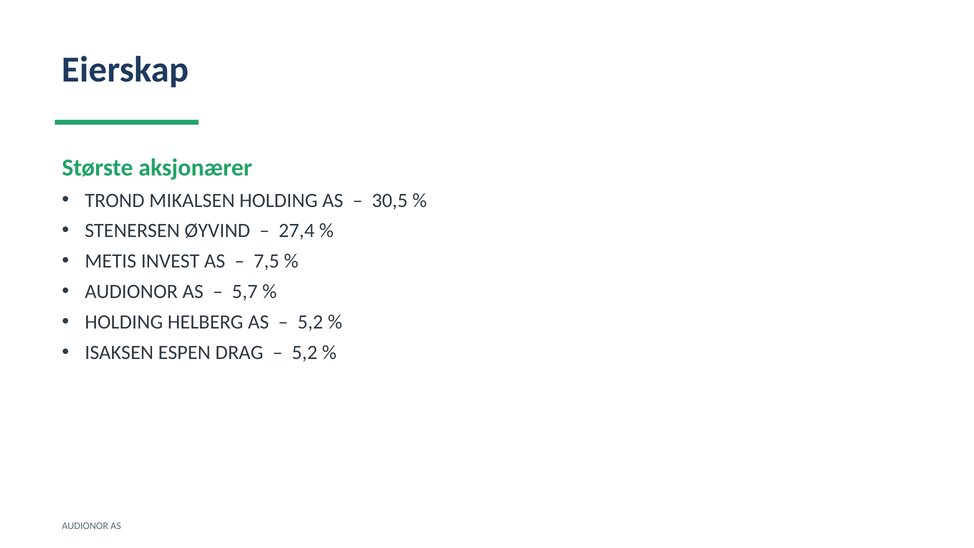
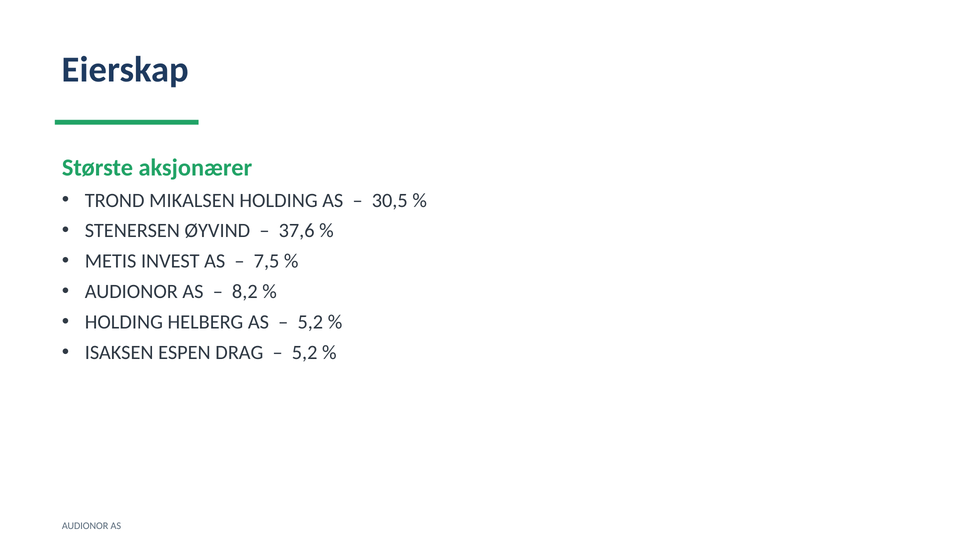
27,4: 27,4 -> 37,6
5,7: 5,7 -> 8,2
